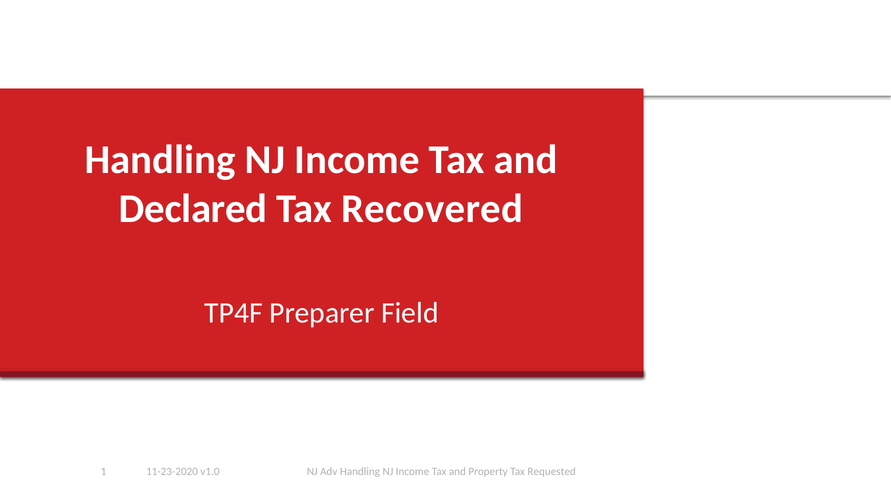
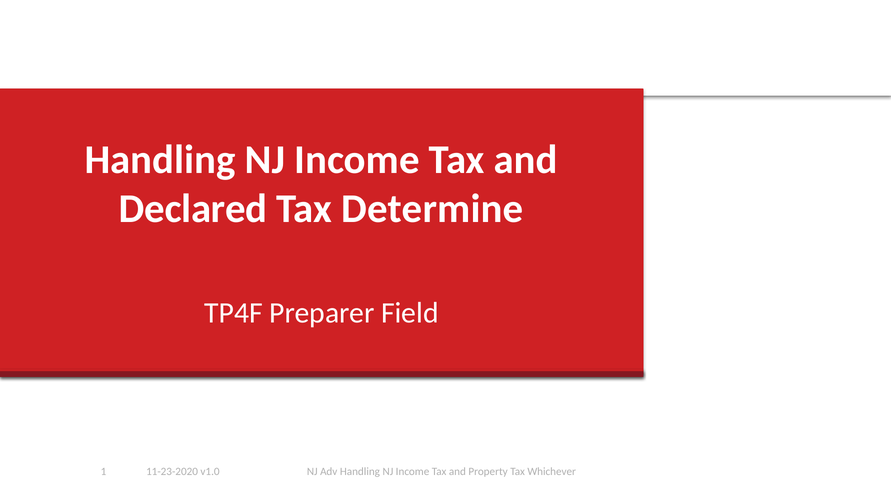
Recovered: Recovered -> Determine
Requested: Requested -> Whichever
